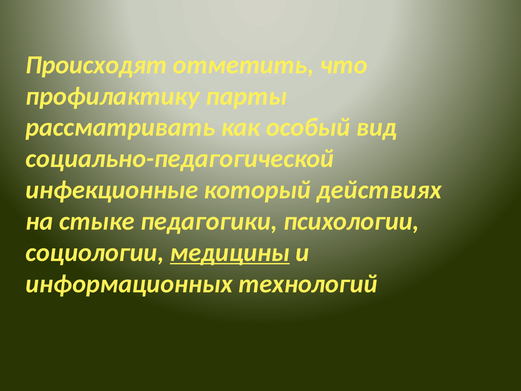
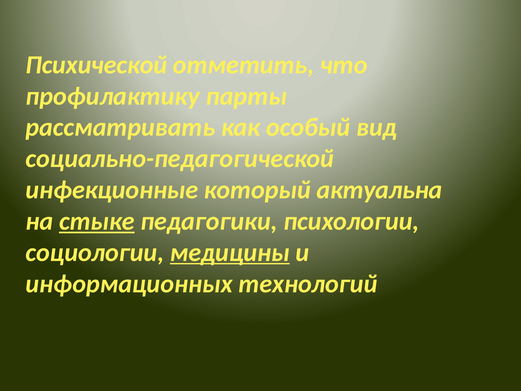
Происходят: Происходят -> Психической
действиях: действиях -> актуальна
стыке underline: none -> present
